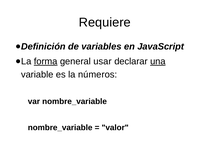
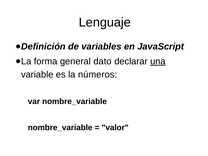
Requiere: Requiere -> Lenguaje
forma underline: present -> none
usar: usar -> dato
